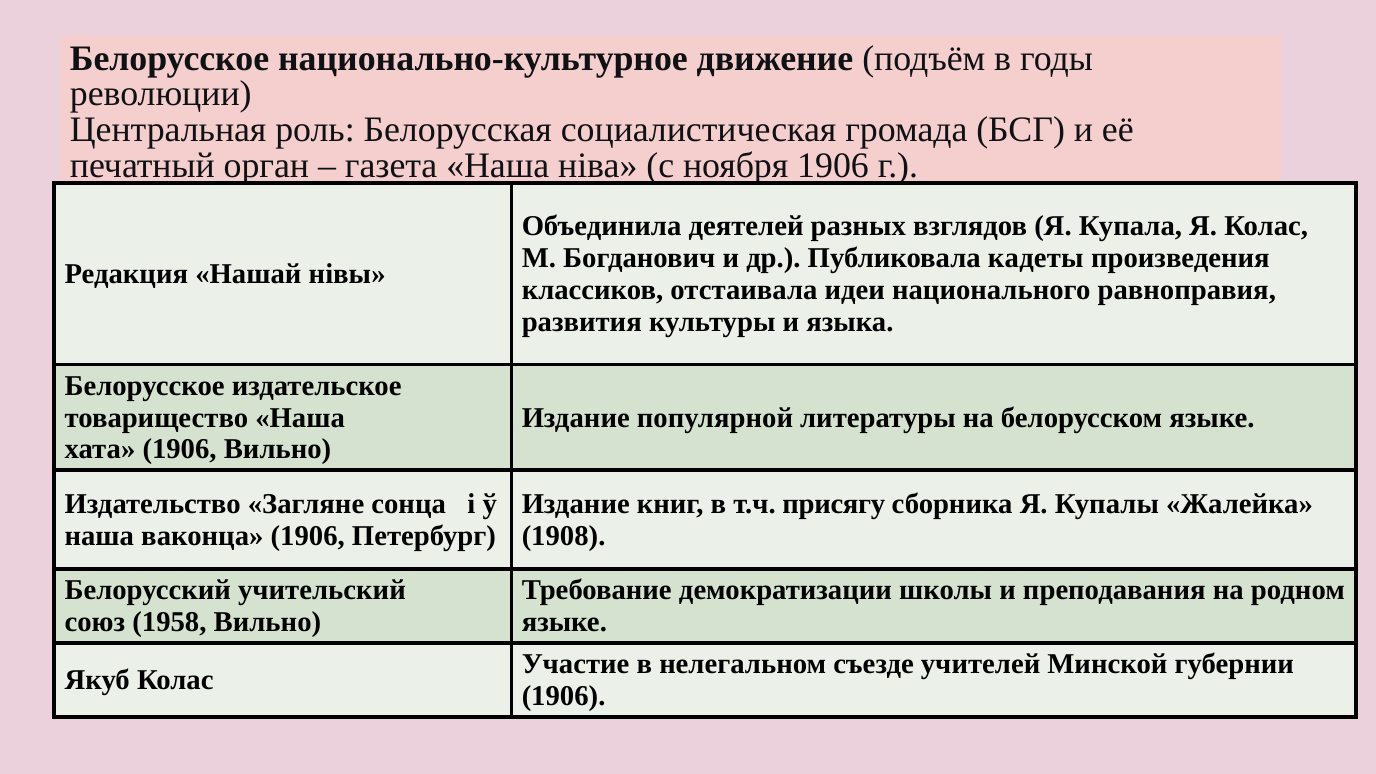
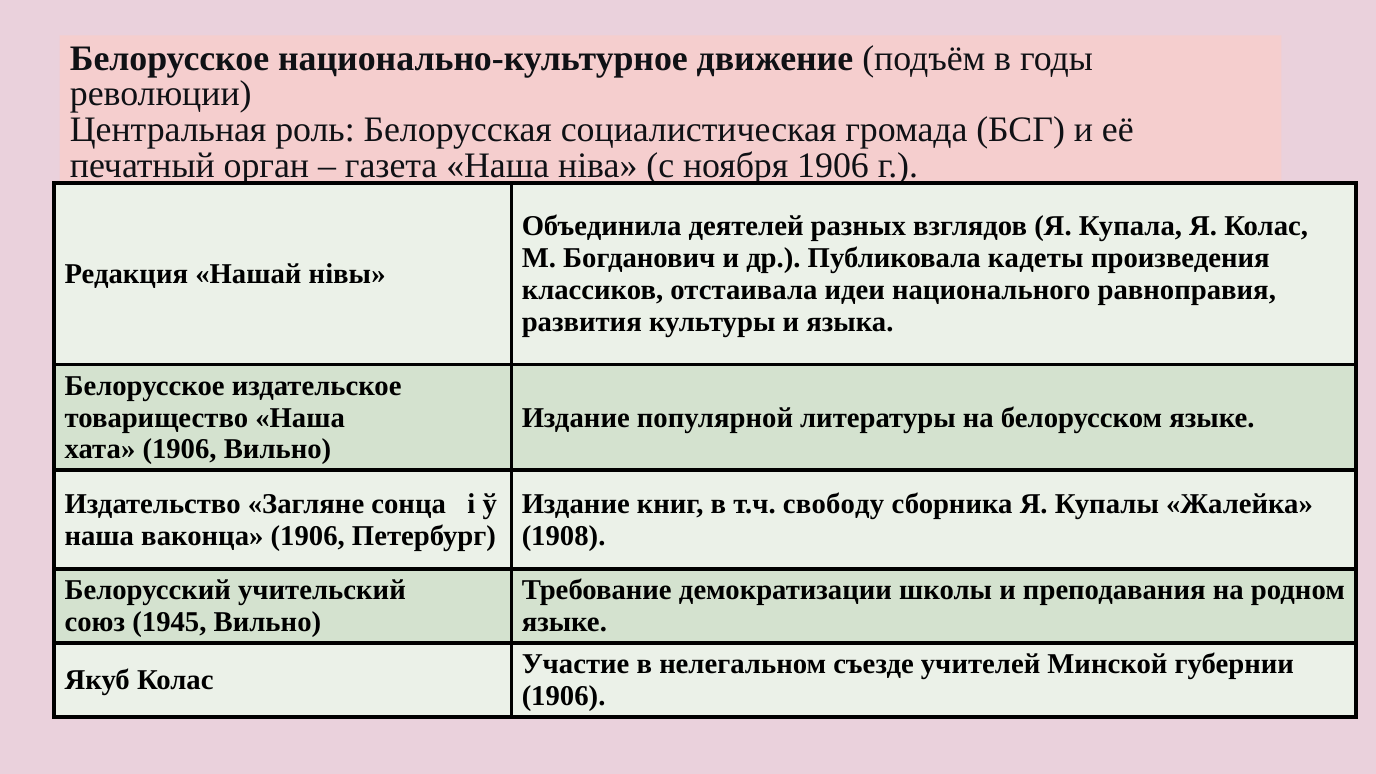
присягу: присягу -> свободу
1958: 1958 -> 1945
